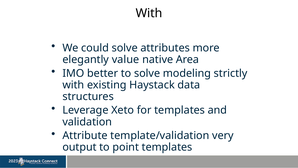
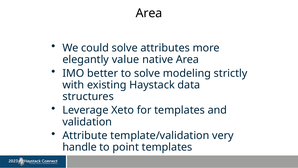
With at (149, 13): With -> Area
output: output -> handle
